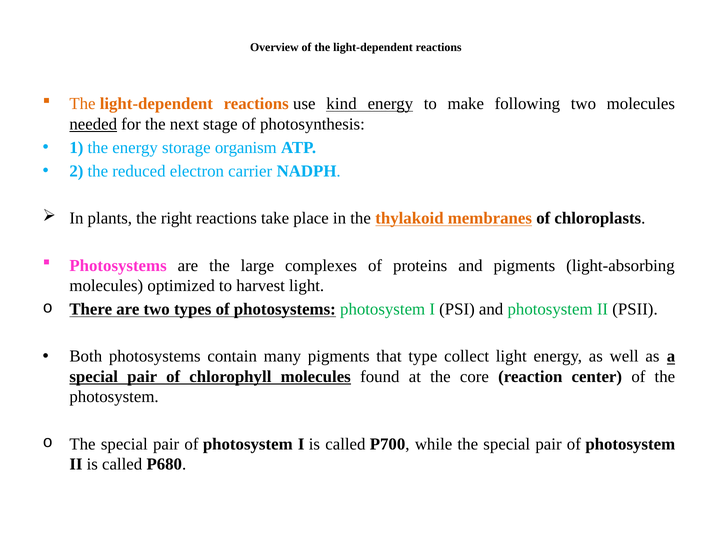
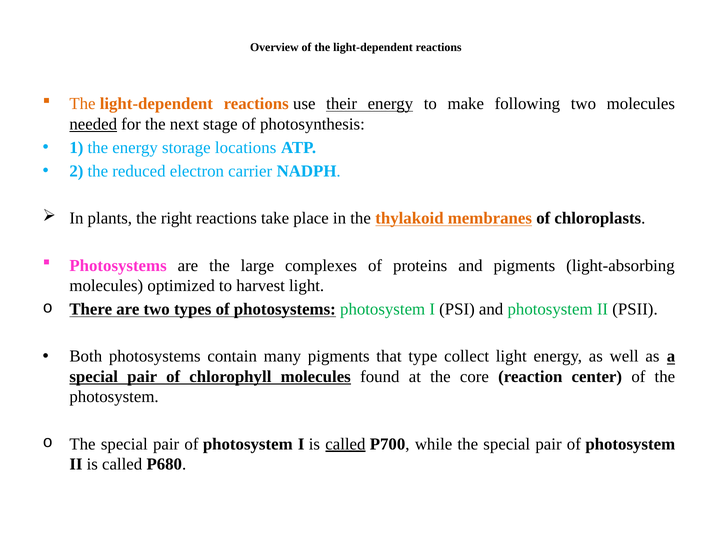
kind: kind -> their
organism: organism -> locations
called at (345, 444) underline: none -> present
